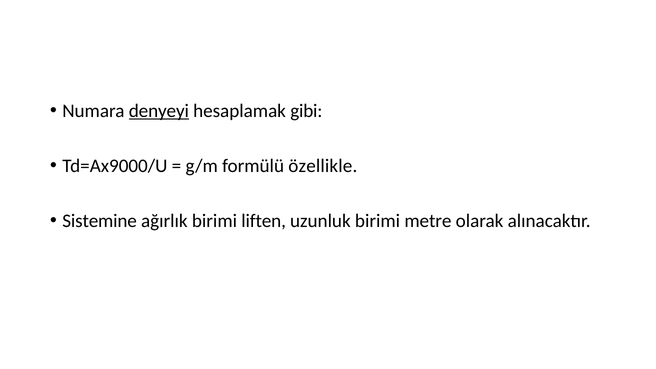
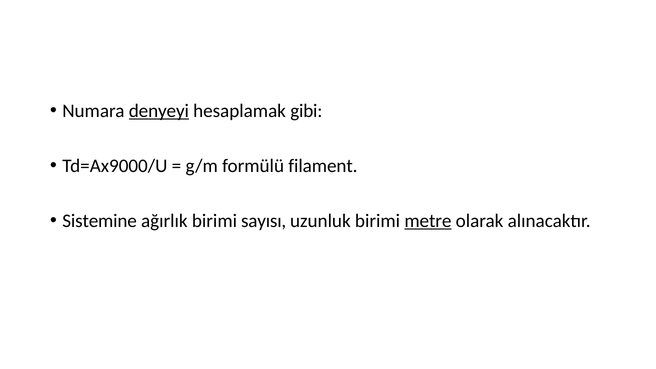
özellikle: özellikle -> filament
liften: liften -> sayısı
metre underline: none -> present
